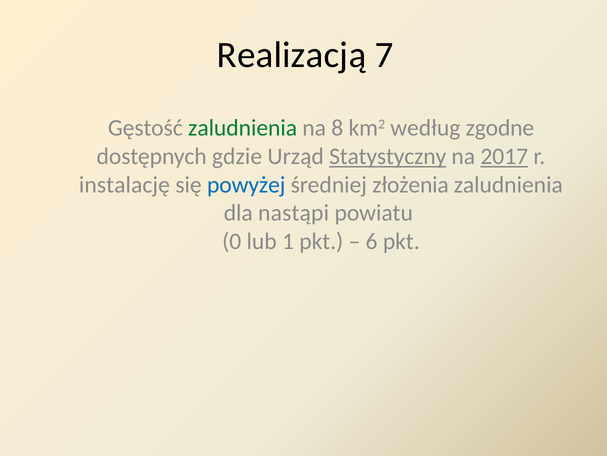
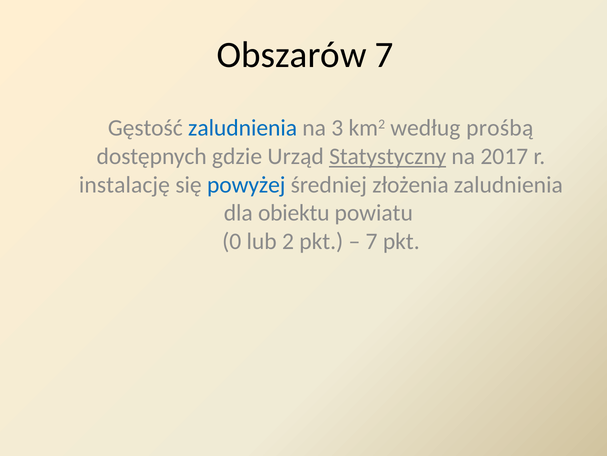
Realizacją: Realizacją -> Obszarów
zaludnienia at (243, 128) colour: green -> blue
8: 8 -> 3
zgodne: zgodne -> prośbą
2017 underline: present -> none
nastąpi: nastąpi -> obiektu
1: 1 -> 2
6 at (372, 241): 6 -> 7
